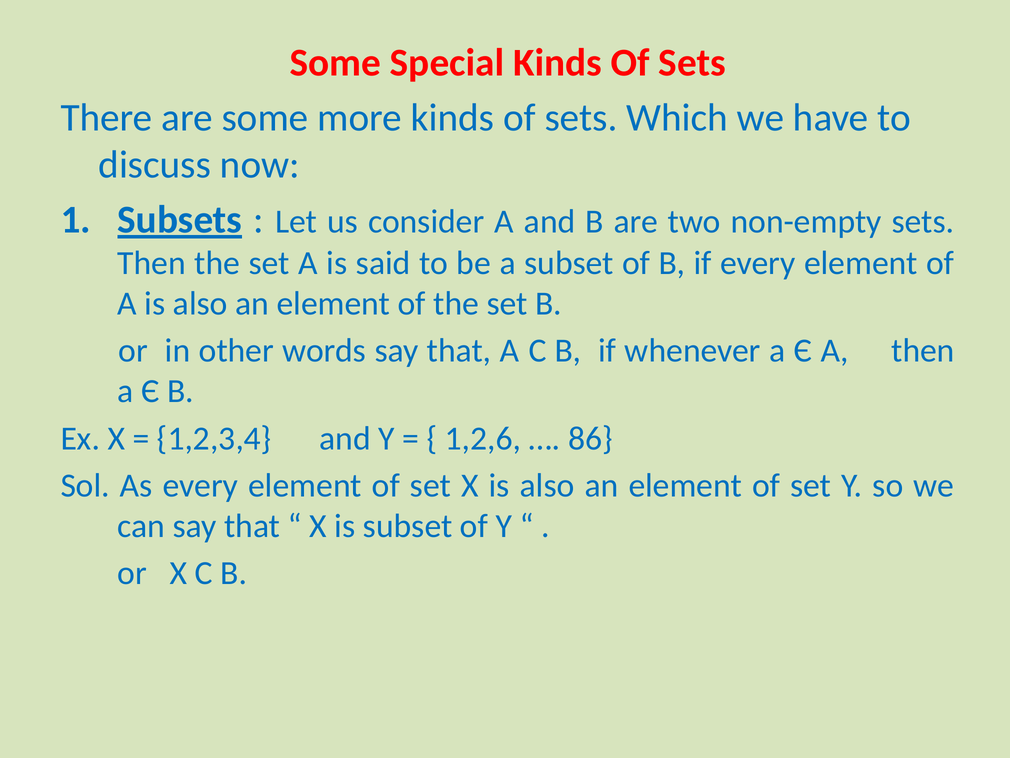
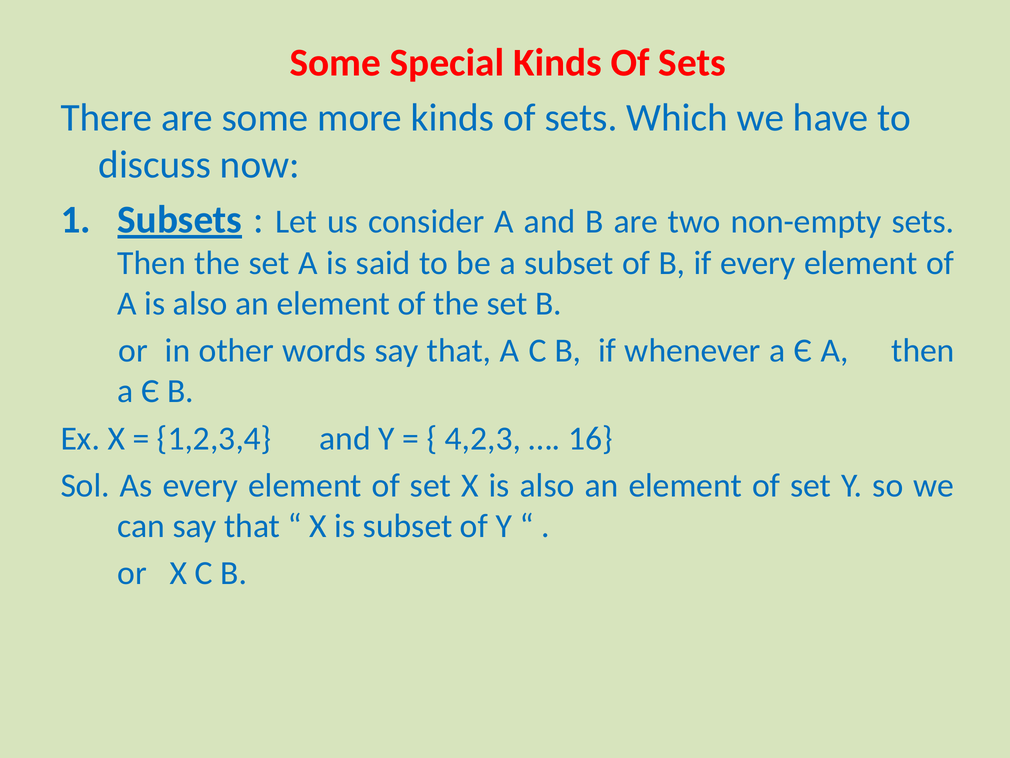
1,2,6: 1,2,6 -> 4,2,3
86: 86 -> 16
